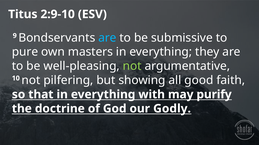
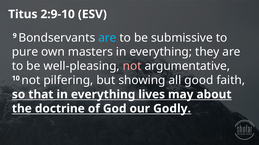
not at (132, 66) colour: light green -> pink
with: with -> lives
purify: purify -> about
